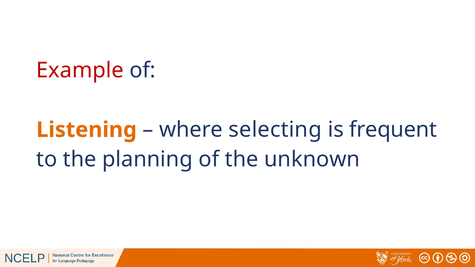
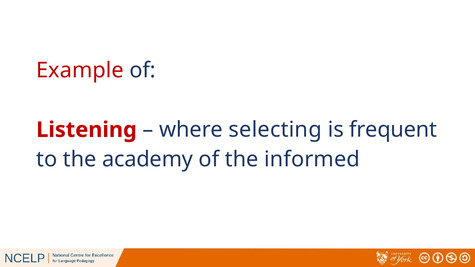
Listening colour: orange -> red
planning: planning -> academy
unknown: unknown -> informed
